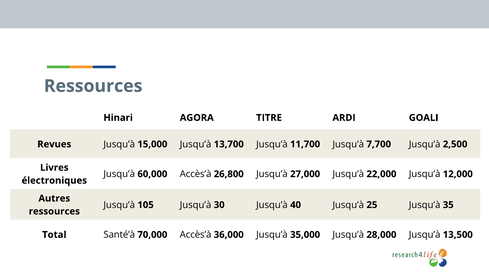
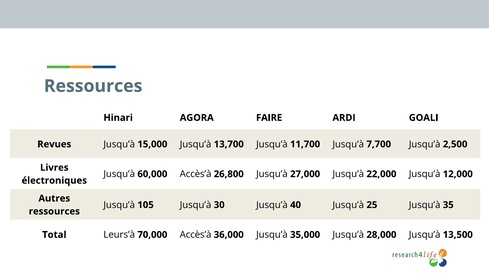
TITRE: TITRE -> FAIRE
Santé’à: Santé’à -> Leurs’à
